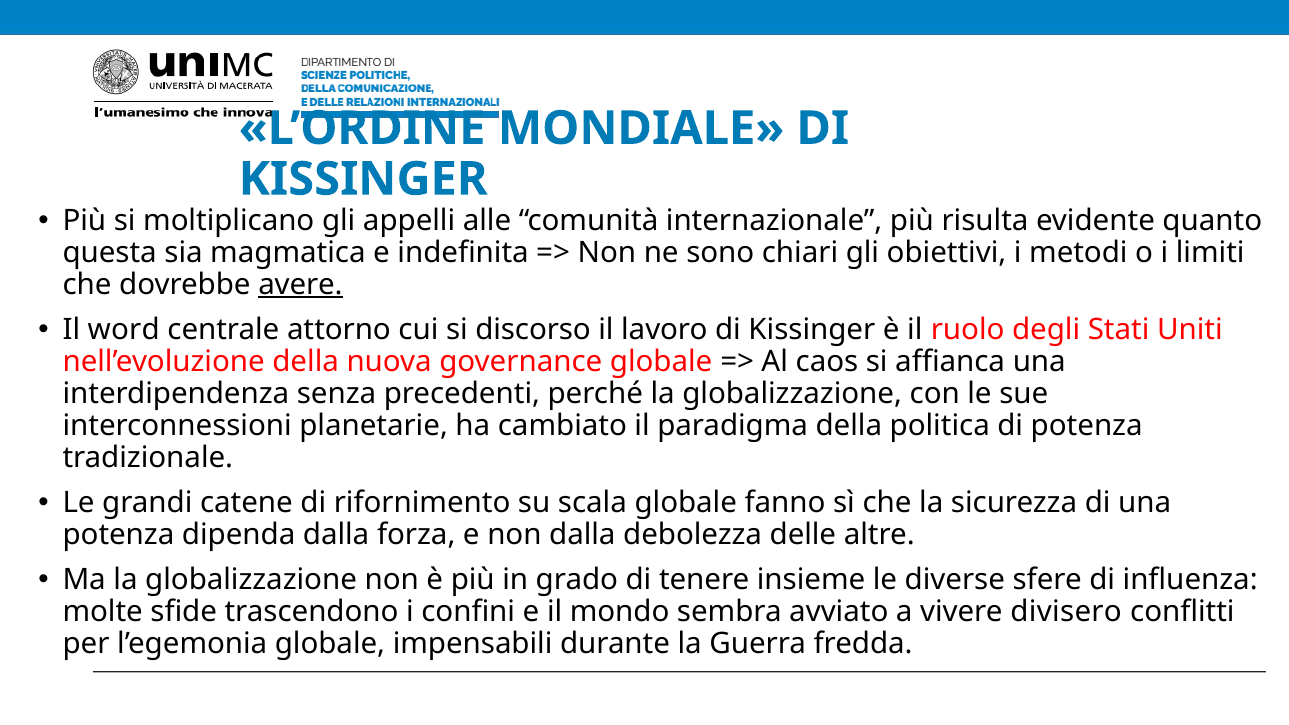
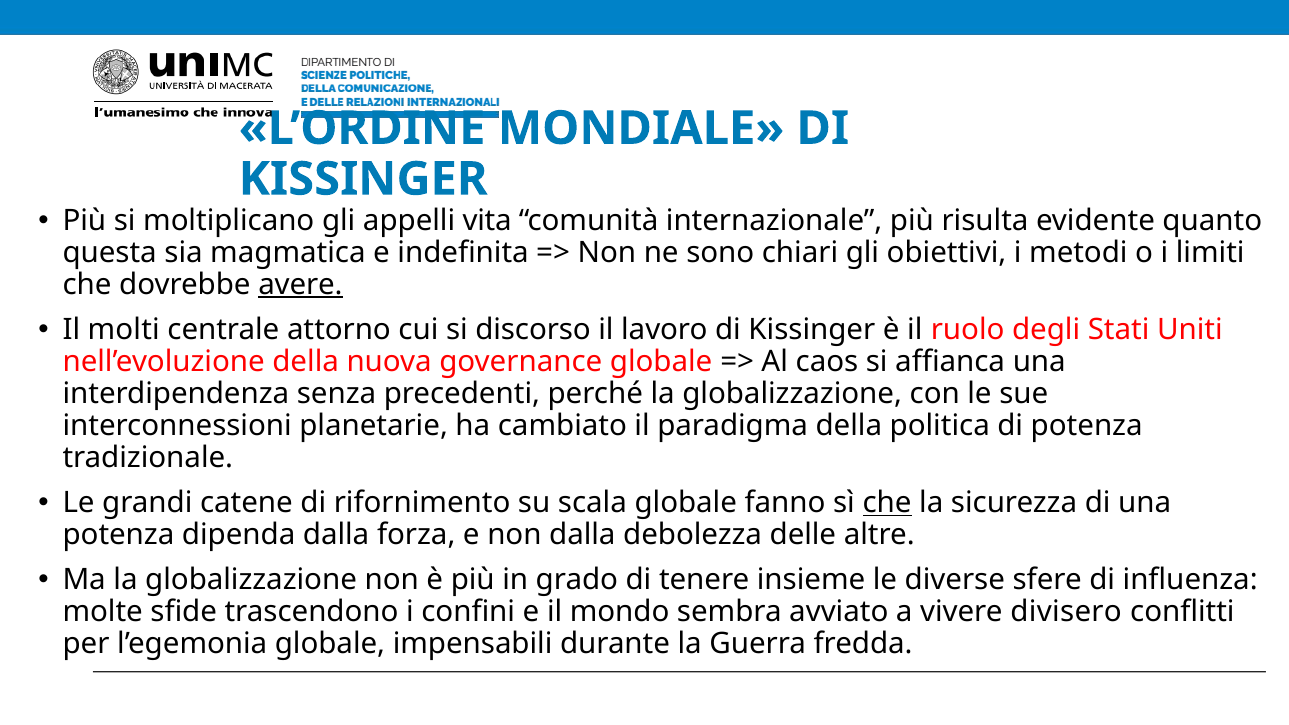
alle: alle -> vita
word: word -> molti
che at (887, 503) underline: none -> present
